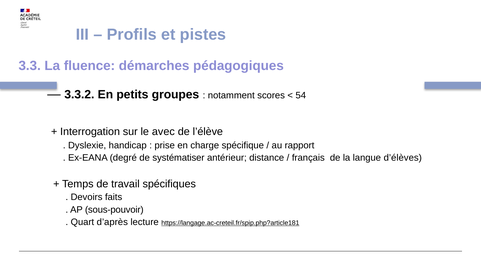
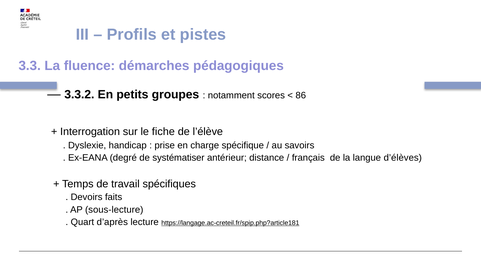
54: 54 -> 86
avec: avec -> fiche
rapport: rapport -> savoirs
sous-pouvoir: sous-pouvoir -> sous-lecture
